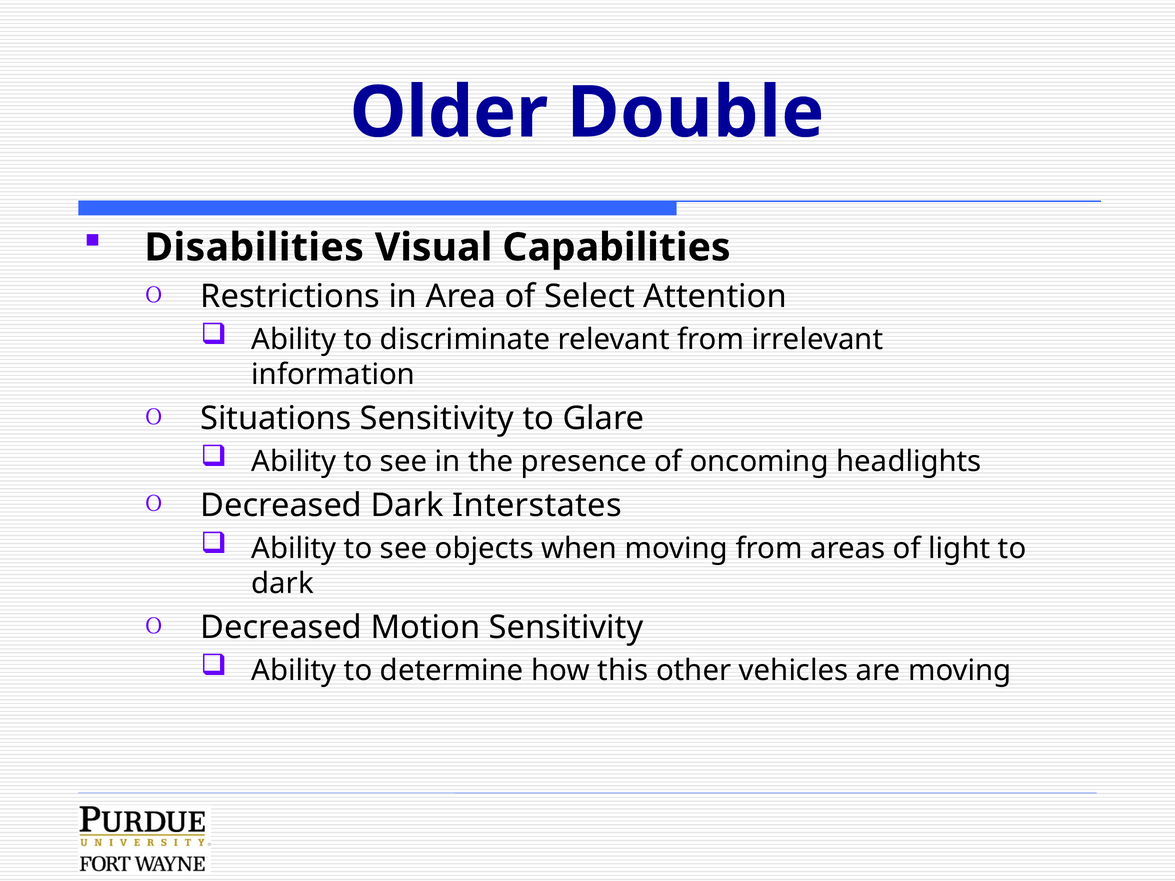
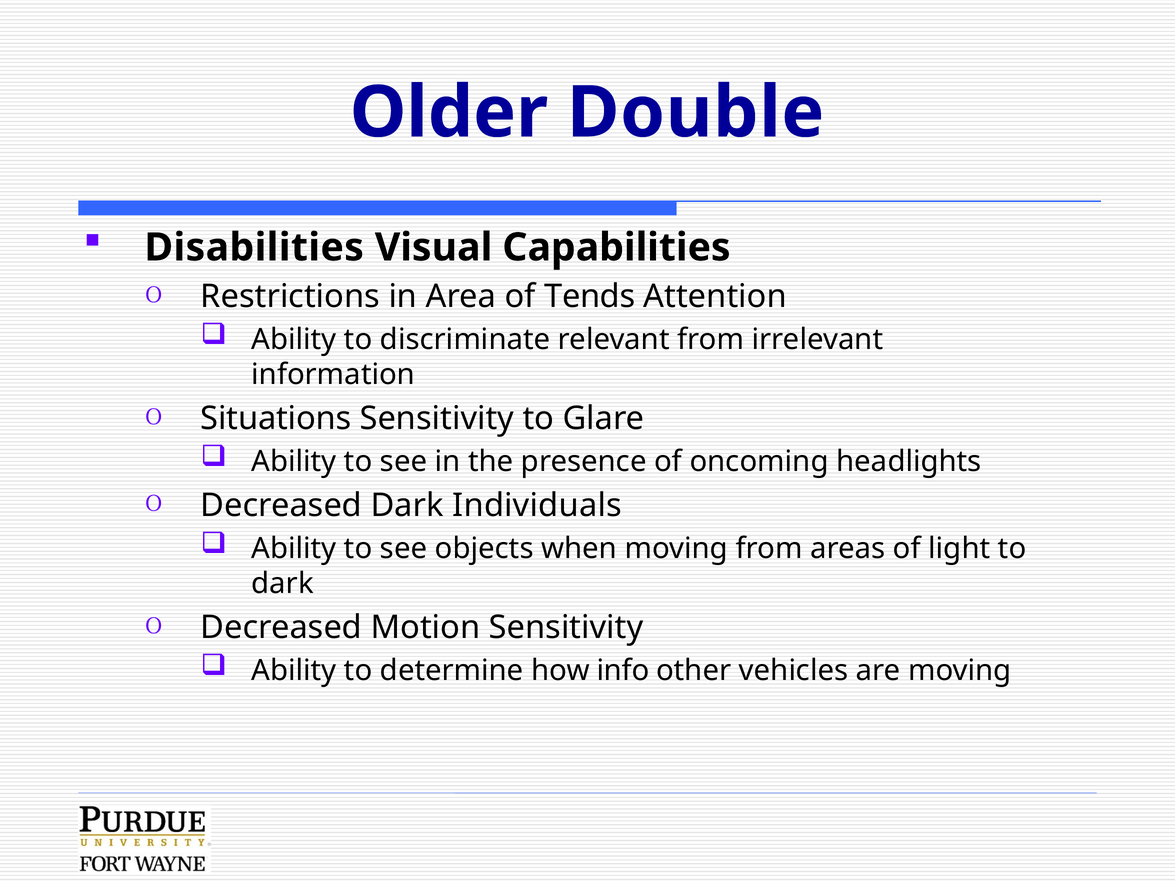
Select: Select -> Tends
Interstates: Interstates -> Individuals
this: this -> info
